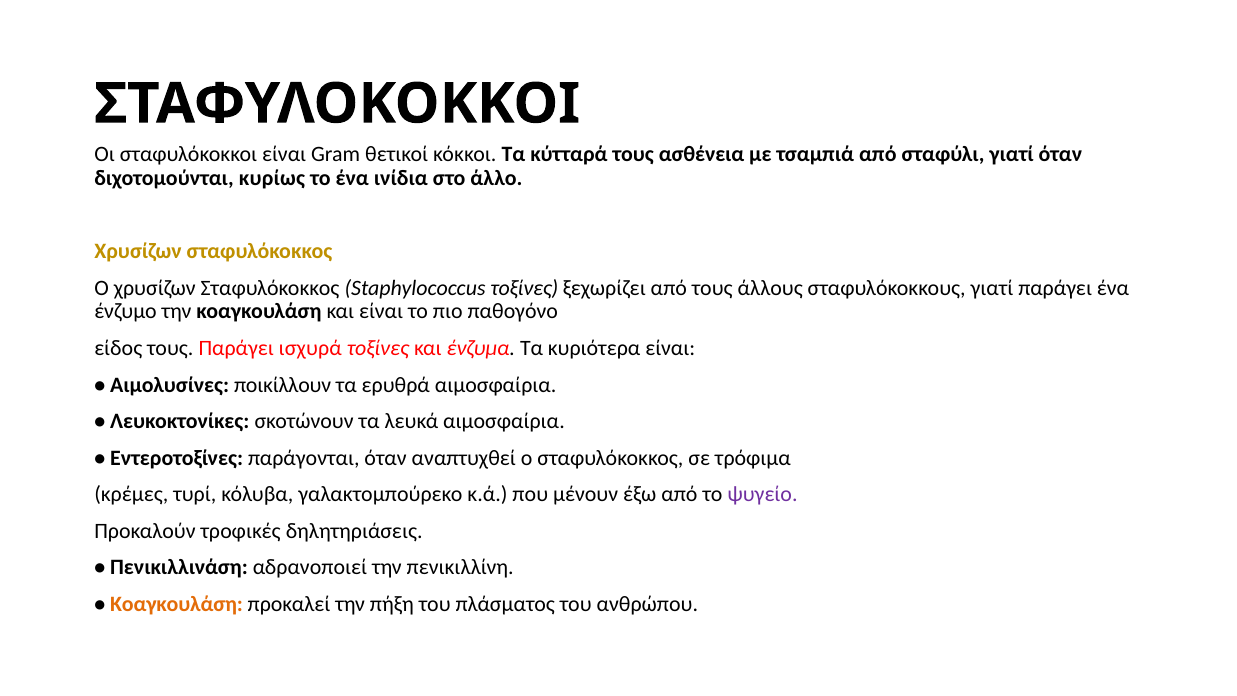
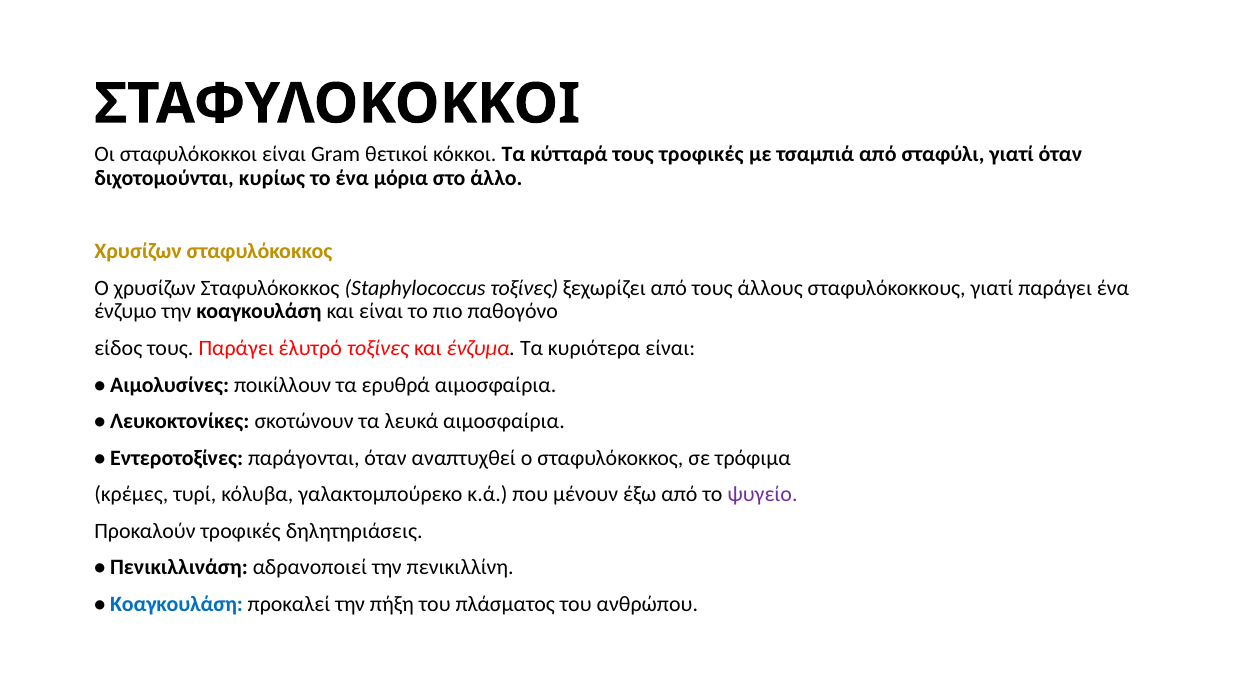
τους ασθένεια: ασθένεια -> τροφικές
ινίδια: ινίδια -> μόρια
ισχυρά: ισχυρά -> έλυτρό
Κοαγκουλάση at (177, 604) colour: orange -> blue
